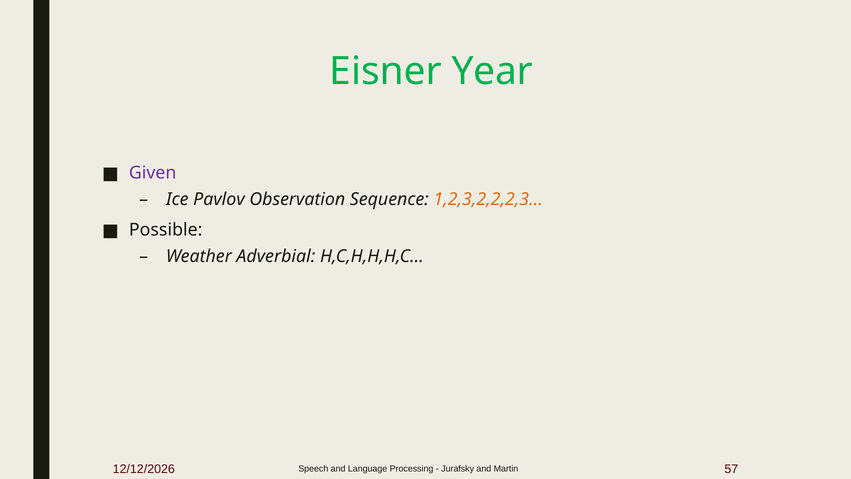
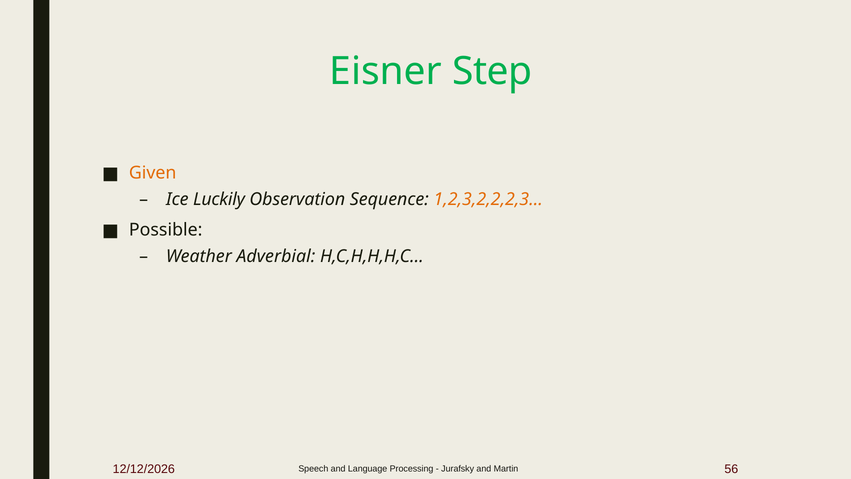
Year: Year -> Step
Given colour: purple -> orange
Pavlov: Pavlov -> Luckily
57: 57 -> 56
